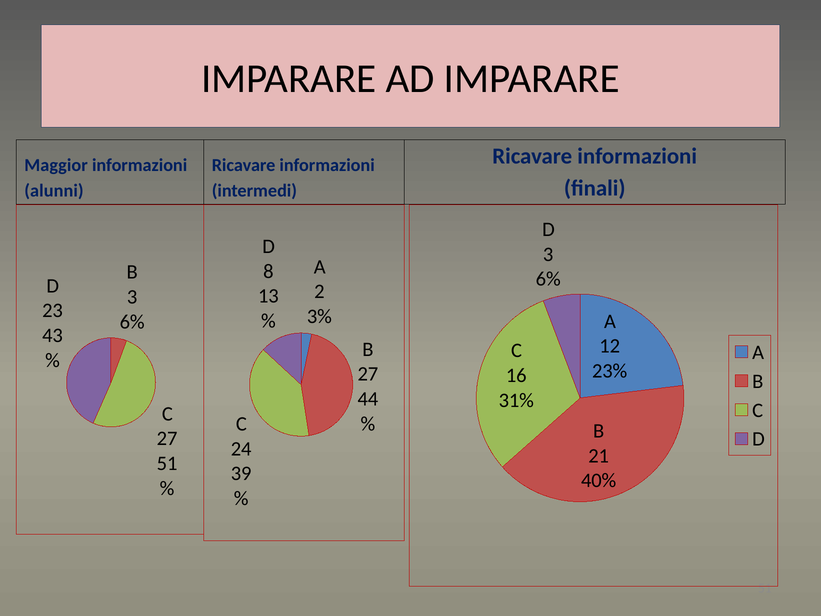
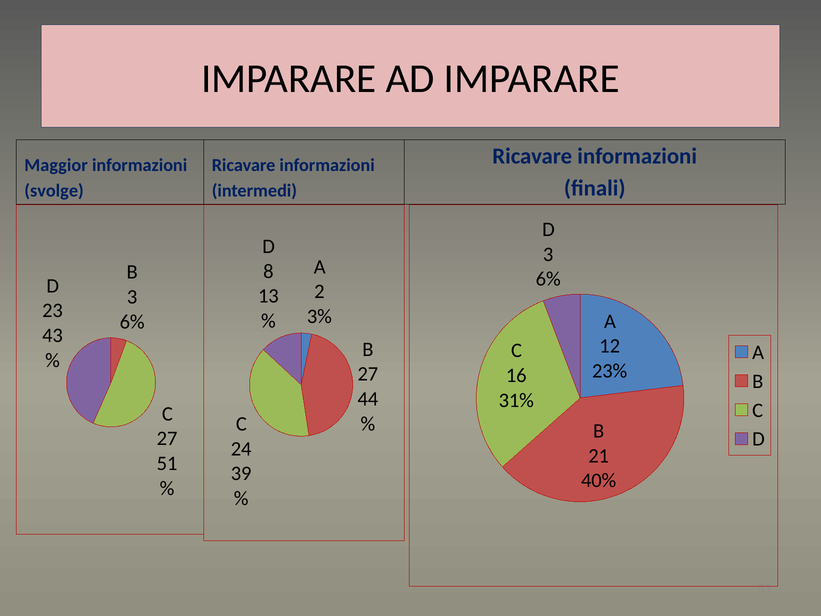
alunni: alunni -> svolge
